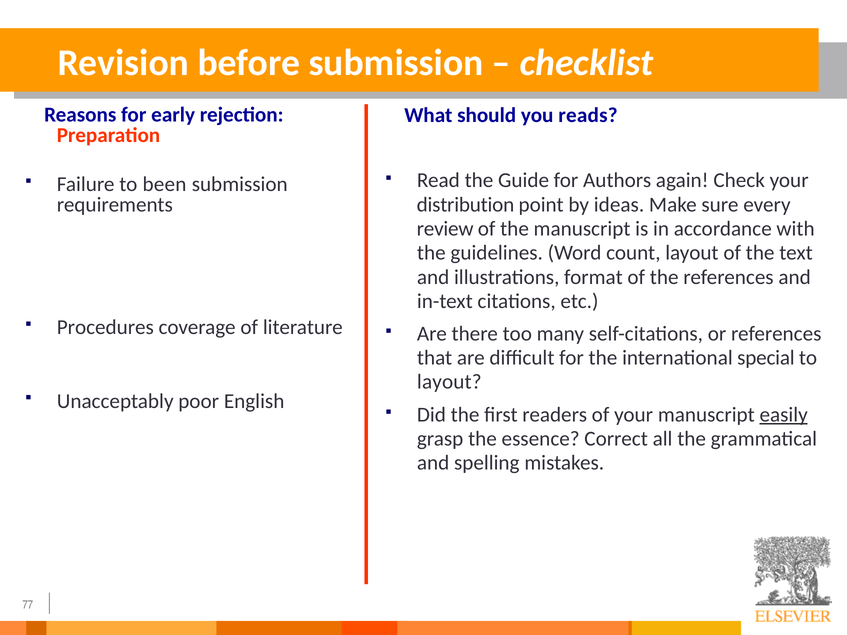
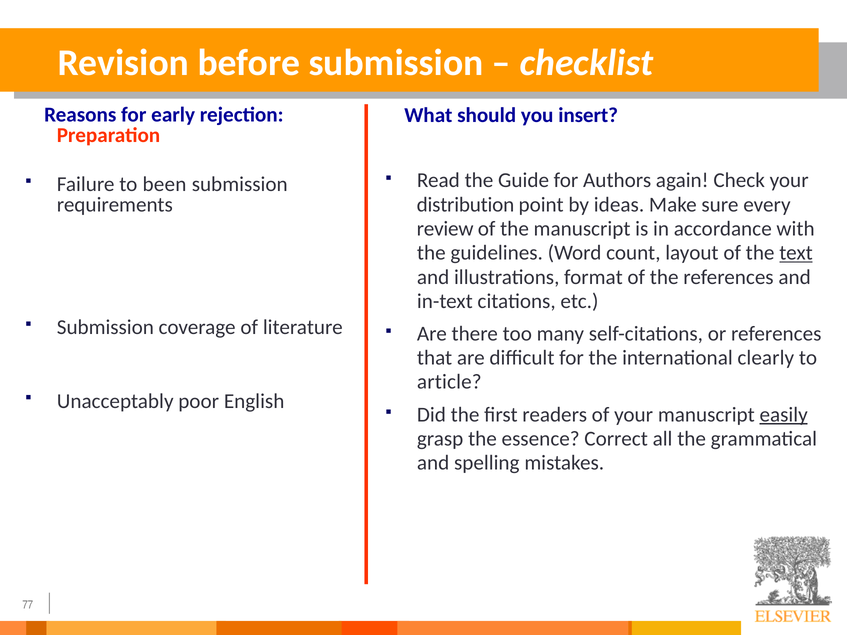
reads: reads -> insert
text underline: none -> present
Procedures at (105, 328): Procedures -> Submission
special: special -> clearly
layout at (449, 382): layout -> article
